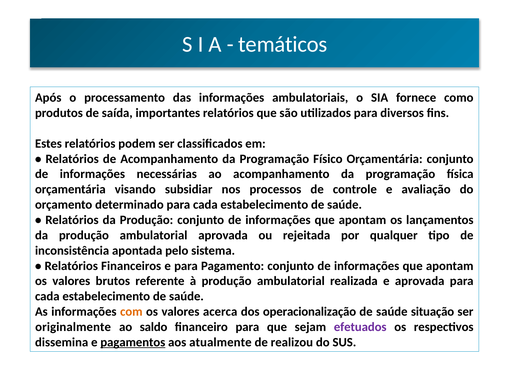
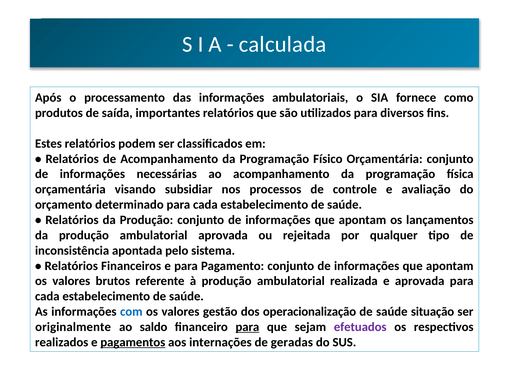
temáticos: temáticos -> calculada
com colour: orange -> blue
acerca: acerca -> gestão
para at (247, 327) underline: none -> present
dissemina: dissemina -> realizados
atualmente: atualmente -> internações
realizou: realizou -> geradas
